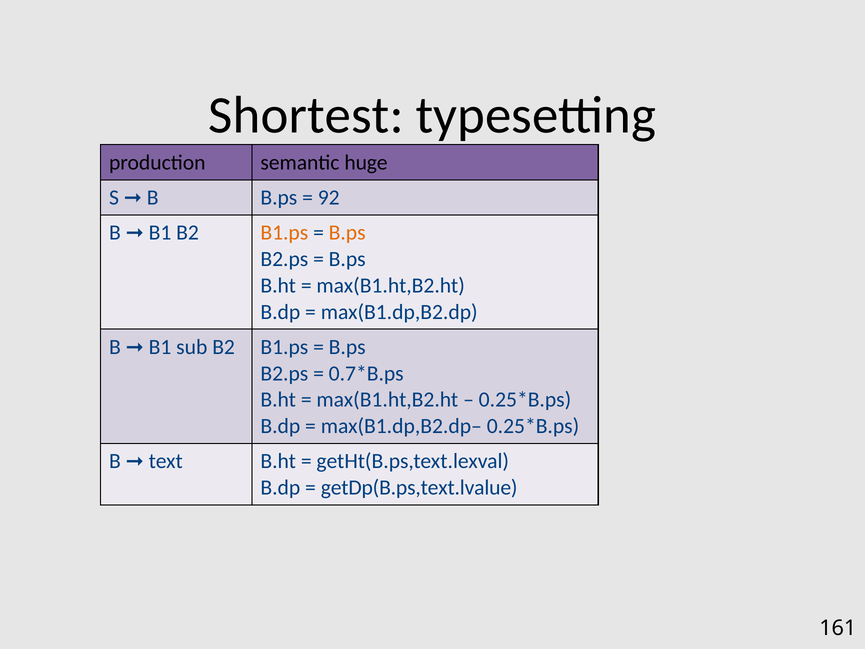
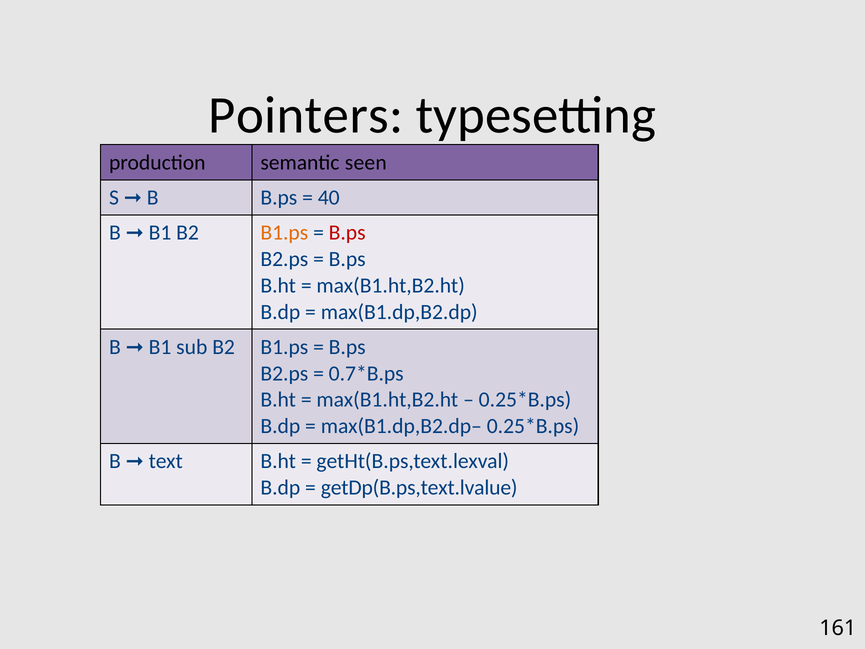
Shortest: Shortest -> Pointers
huge: huge -> seen
92: 92 -> 40
B.ps at (347, 233) colour: orange -> red
